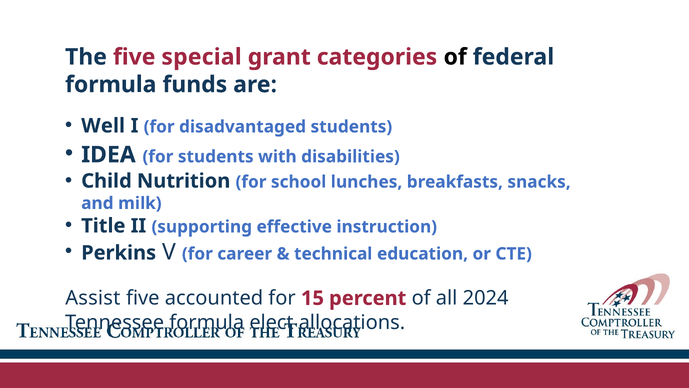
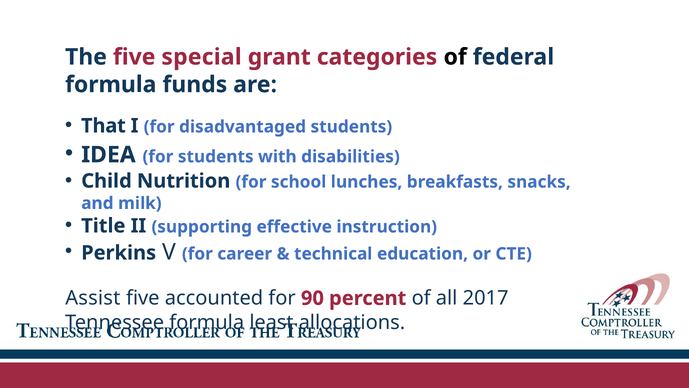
Well: Well -> That
15: 15 -> 90
2024: 2024 -> 2017
elect: elect -> least
